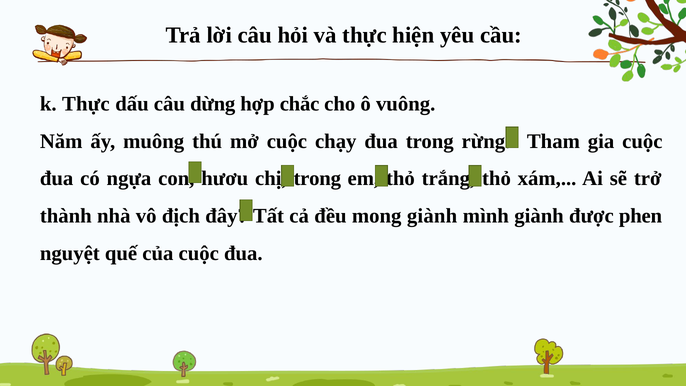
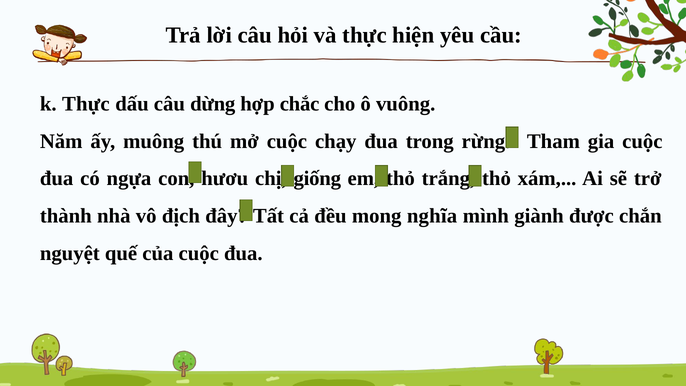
trong at (317, 178): trong -> giống
mong giành: giành -> nghĩa
phen: phen -> chắn
